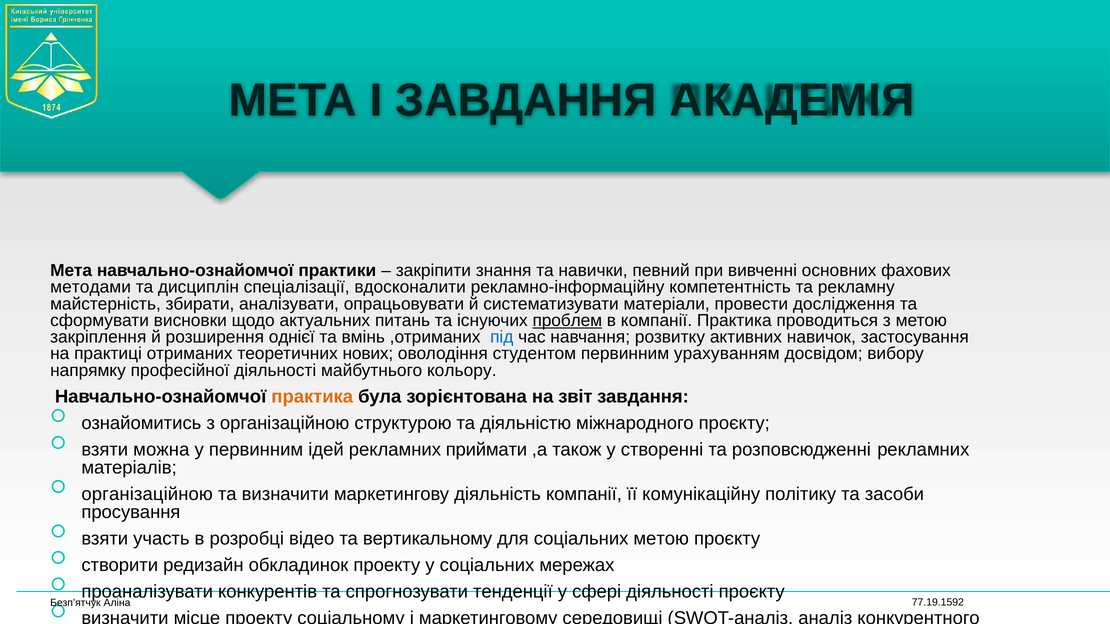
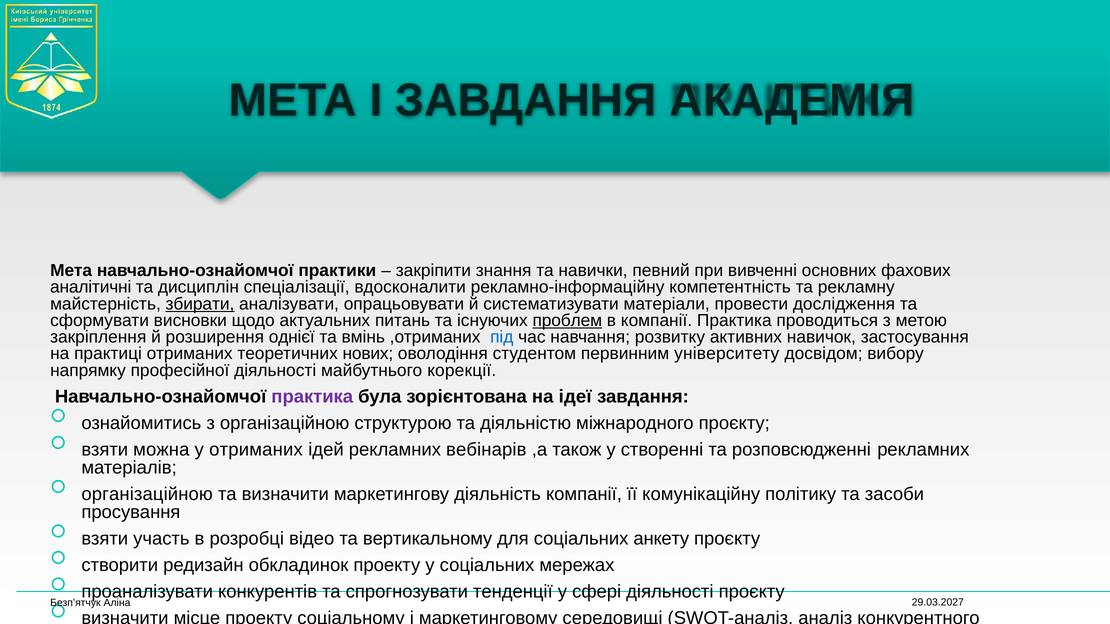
методами: методами -> аналітичні
збирати underline: none -> present
урахуванням: урахуванням -> університету
кольору: кольору -> корекції
практика at (312, 397) colour: orange -> purple
звіт: звіт -> ідеї
у первинним: первинним -> отриманих
приймати: приймати -> вебінарів
соціальних метою: метою -> анкету
77.19.1592: 77.19.1592 -> 29.03.2027
